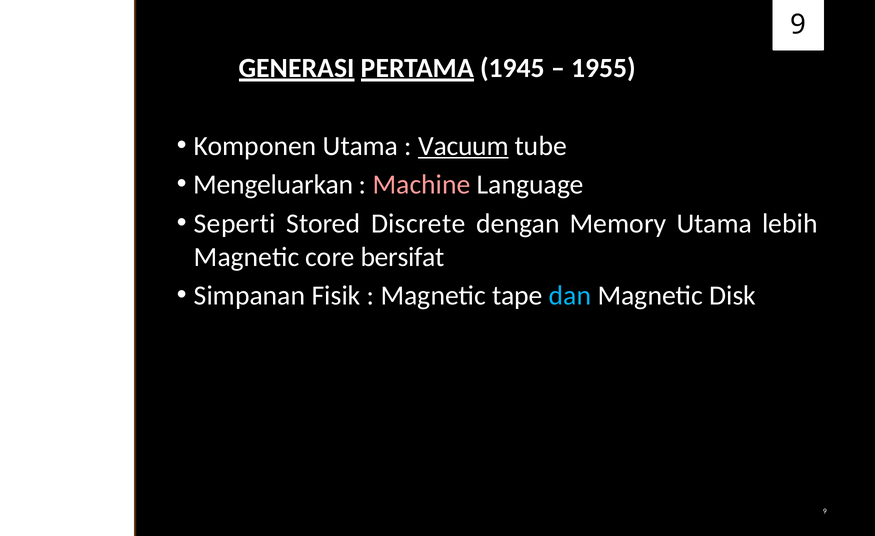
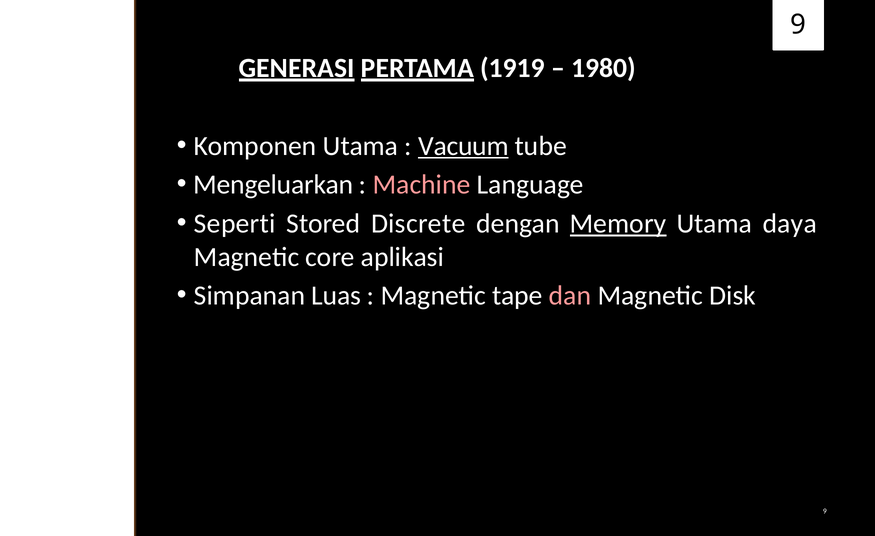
1945: 1945 -> 1919
1955: 1955 -> 1980
Memory underline: none -> present
lebih: lebih -> daya
bersifat: bersifat -> aplikasi
Fisik: Fisik -> Luas
dan colour: light blue -> pink
